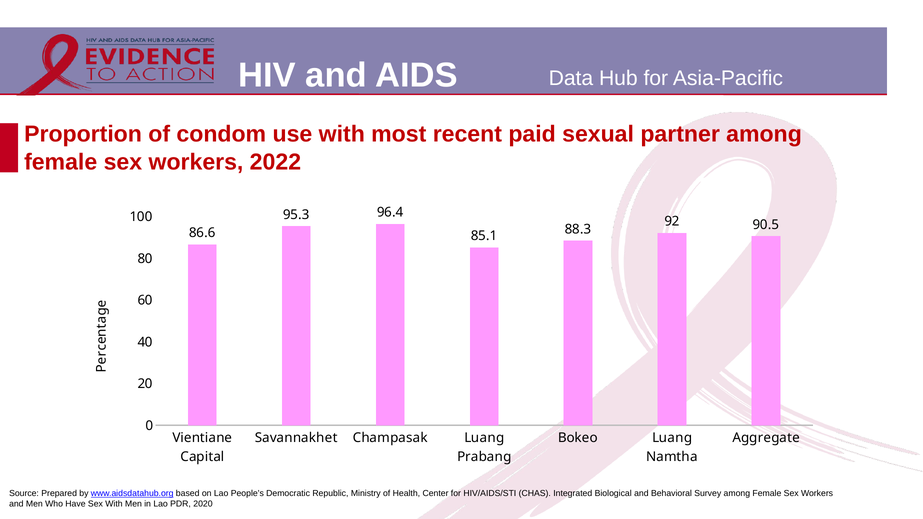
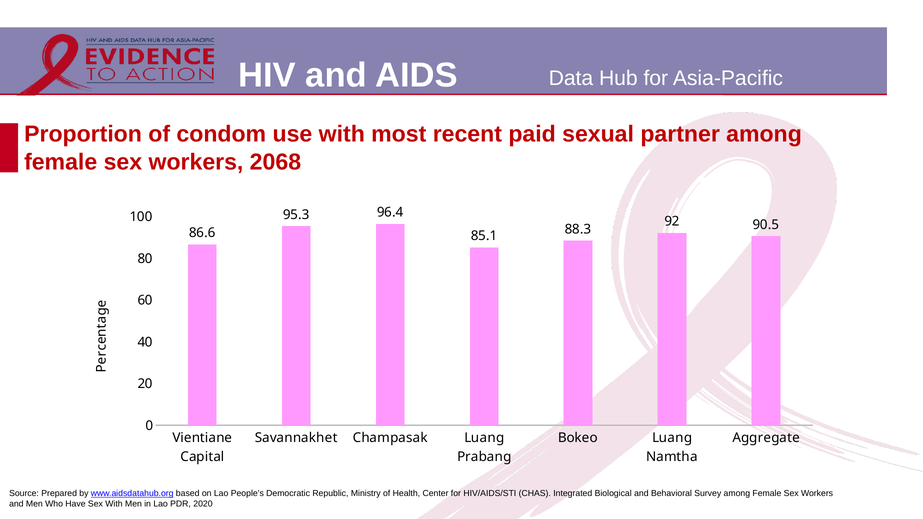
2022: 2022 -> 2068
